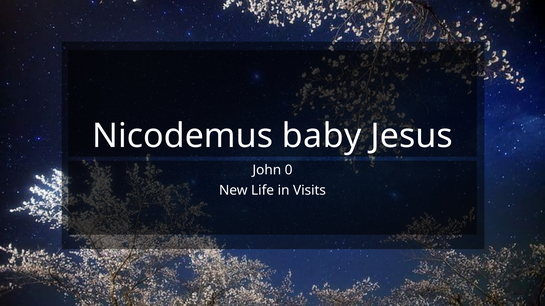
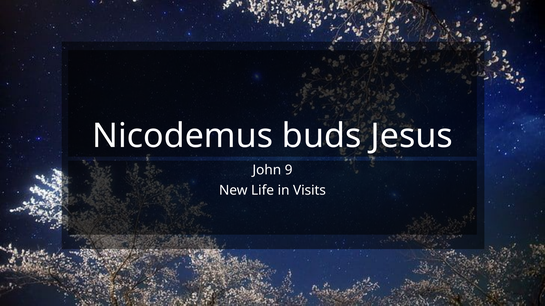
baby: baby -> buds
0: 0 -> 9
